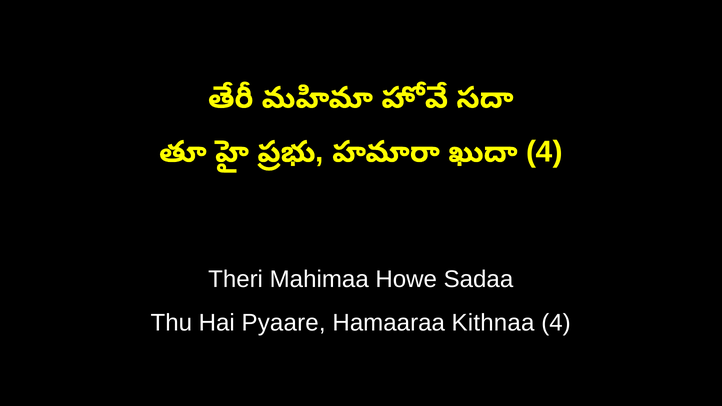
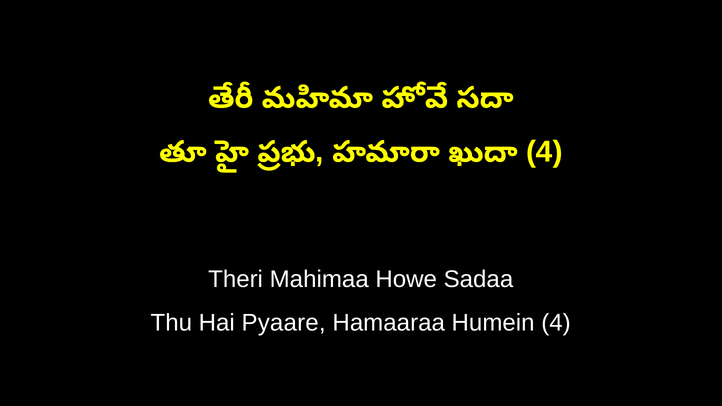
Kithnaa: Kithnaa -> Humein
